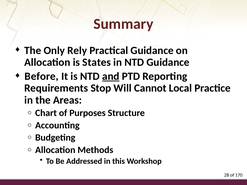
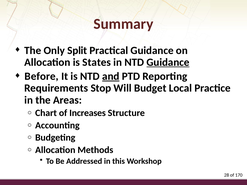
Rely: Rely -> Split
Guidance at (168, 62) underline: none -> present
Cannot: Cannot -> Budget
Purposes: Purposes -> Increases
